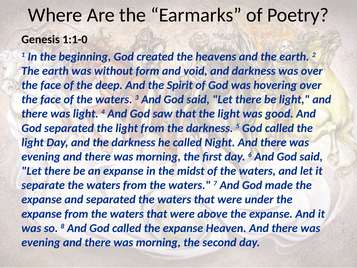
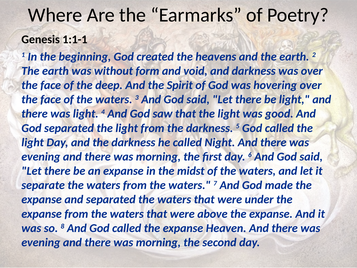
1:1-0: 1:1-0 -> 1:1-1
